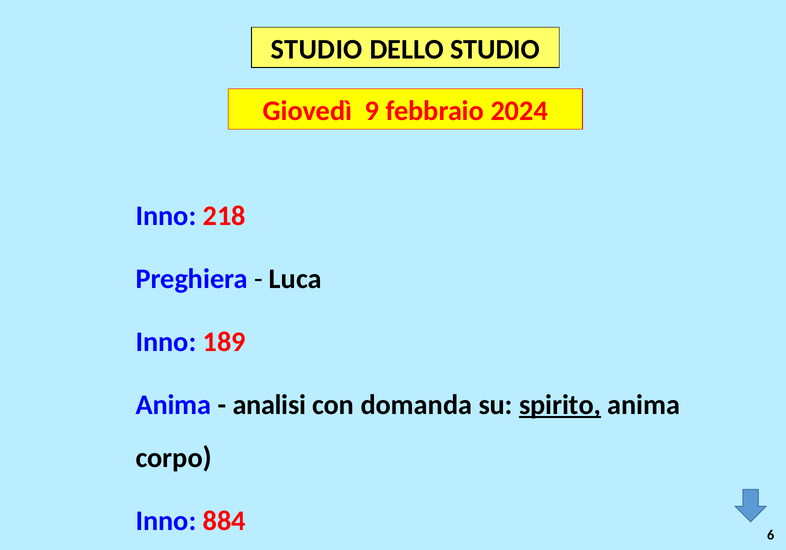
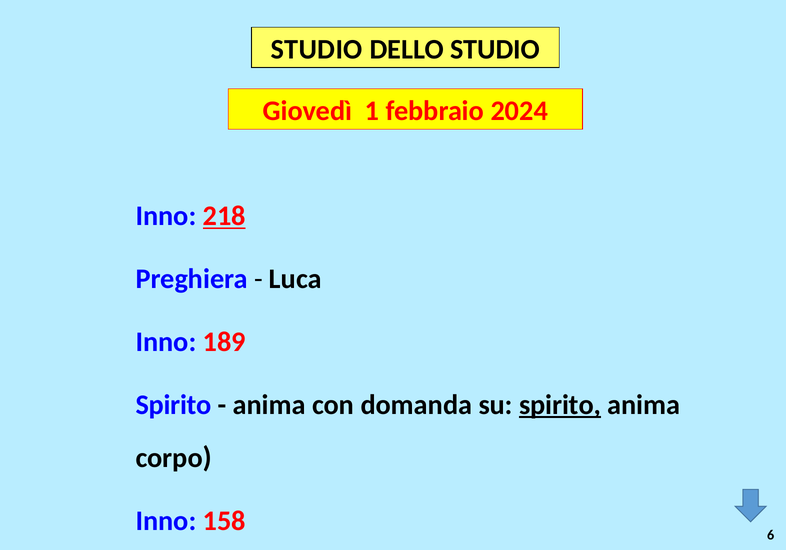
9: 9 -> 1
218 underline: none -> present
Anima at (173, 405): Anima -> Spirito
analisi at (269, 405): analisi -> anima
884: 884 -> 158
